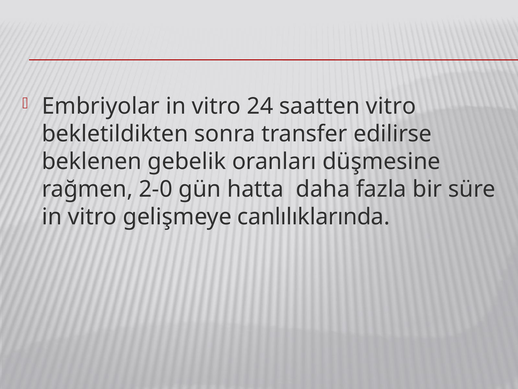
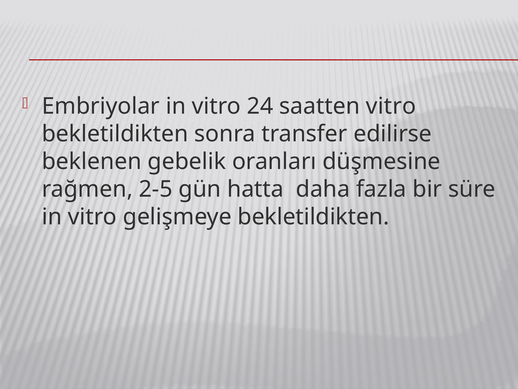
2-0: 2-0 -> 2-5
gelişmeye canlılıklarında: canlılıklarında -> bekletildikten
